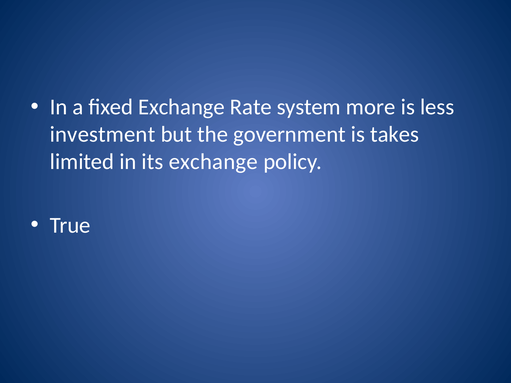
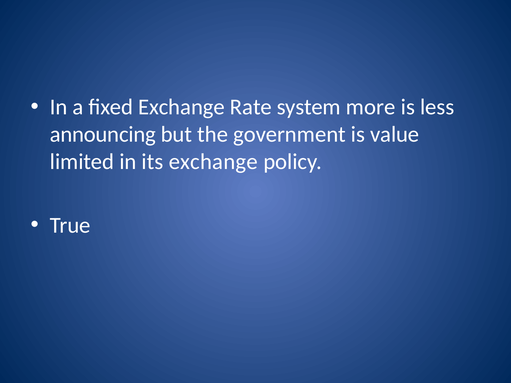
investment: investment -> announcing
takes: takes -> value
